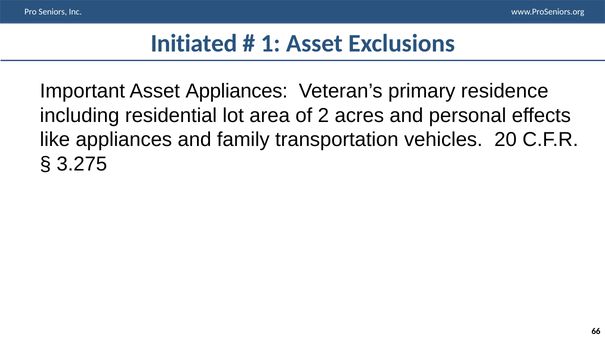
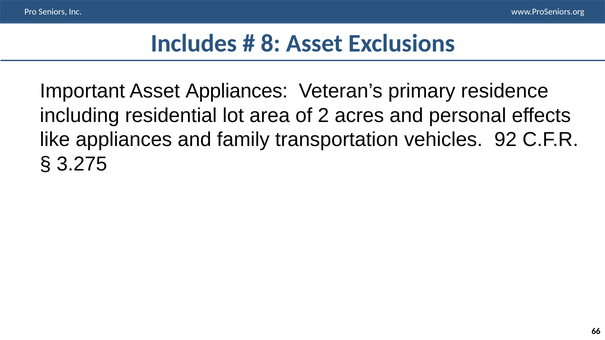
Initiated: Initiated -> Includes
1: 1 -> 8
20: 20 -> 92
